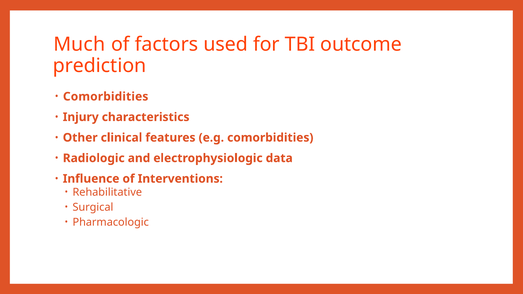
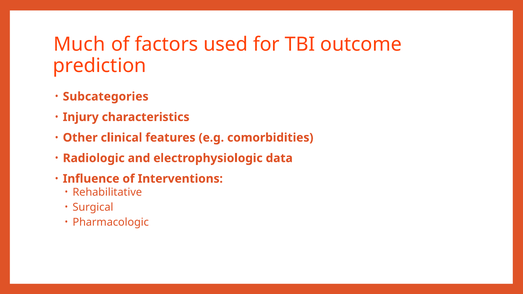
Comorbidities at (106, 97): Comorbidities -> Subcategories
